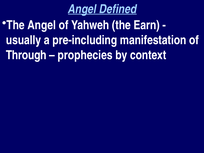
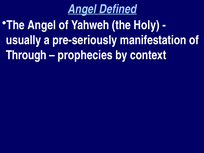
Earn: Earn -> Holy
pre-including: pre-including -> pre-seriously
